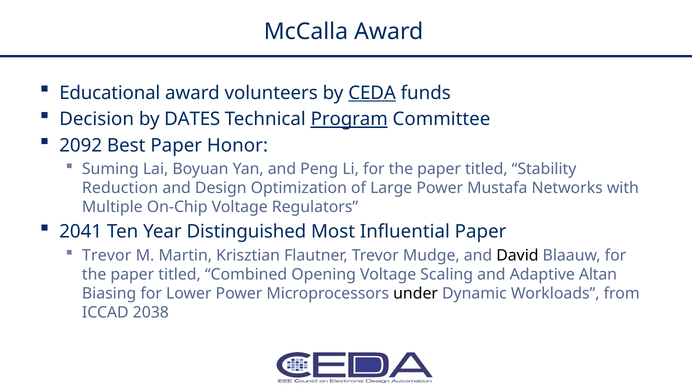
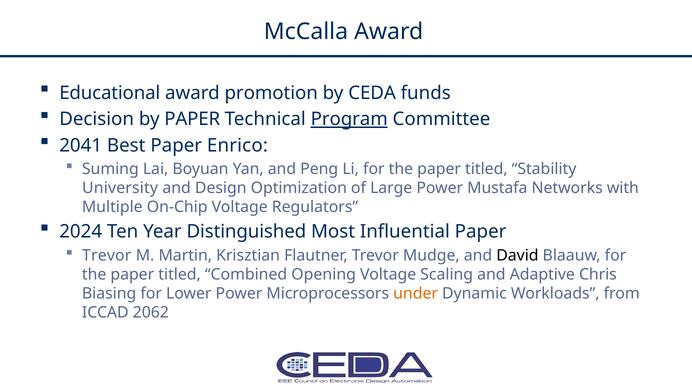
volunteers: volunteers -> promotion
CEDA underline: present -> none
by DATES: DATES -> PAPER
2092: 2092 -> 2041
Honor: Honor -> Enrico
Reduction: Reduction -> University
2041: 2041 -> 2024
Altan: Altan -> Chris
under colour: black -> orange
2038: 2038 -> 2062
